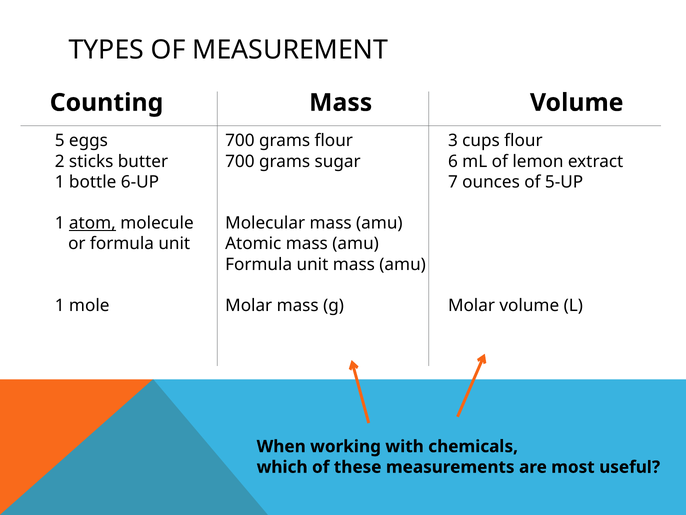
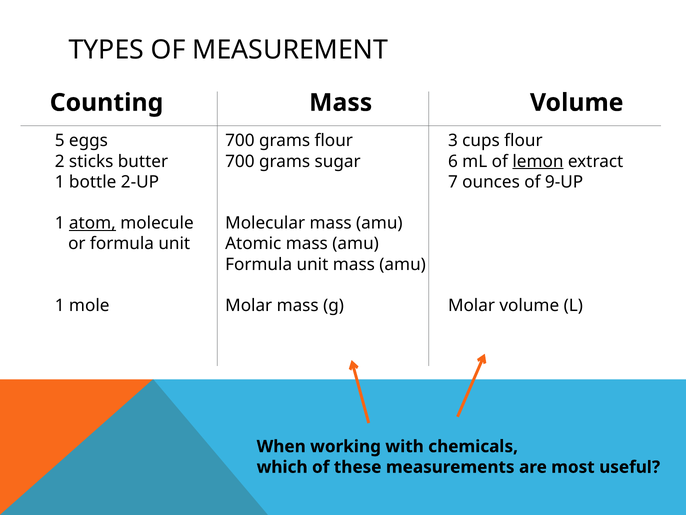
lemon underline: none -> present
6-UP: 6-UP -> 2-UP
5-UP: 5-UP -> 9-UP
